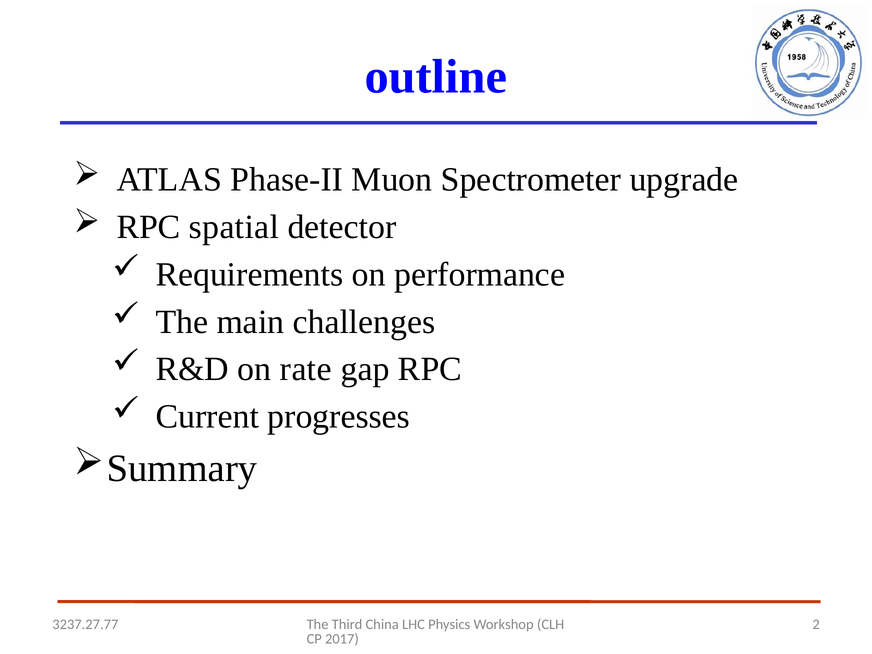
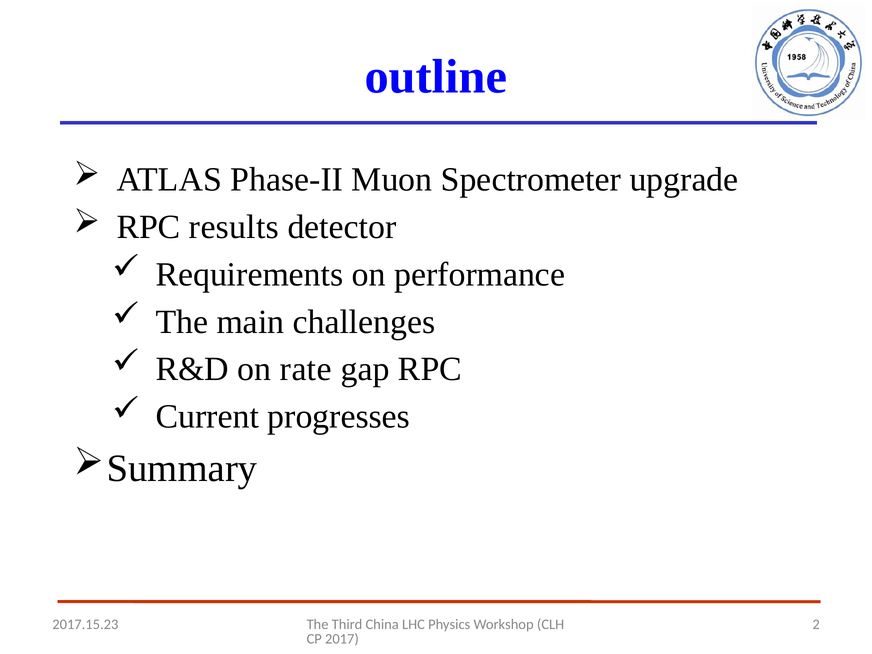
spatial: spatial -> results
3237.27.77: 3237.27.77 -> 2017.15.23
